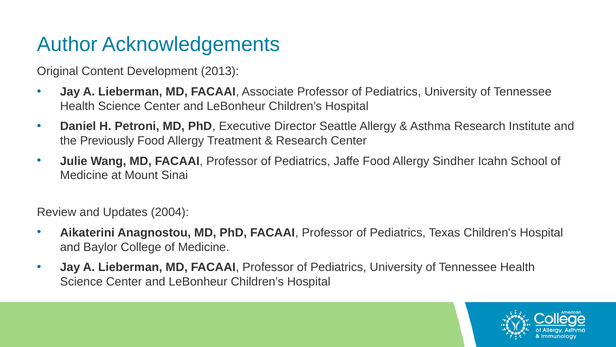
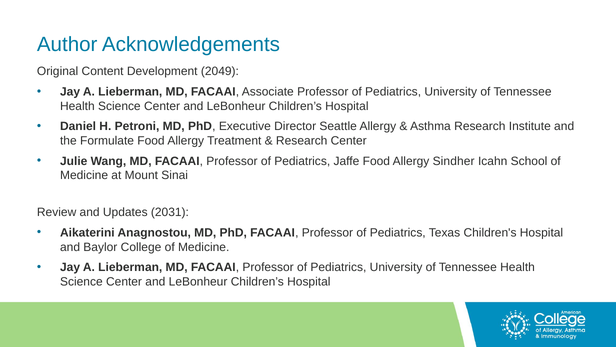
2013: 2013 -> 2049
Previously: Previously -> Formulate
2004: 2004 -> 2031
